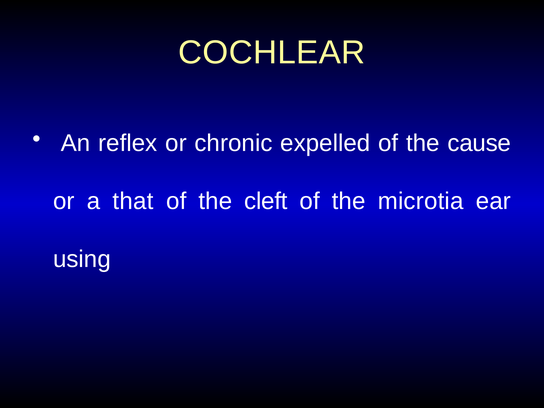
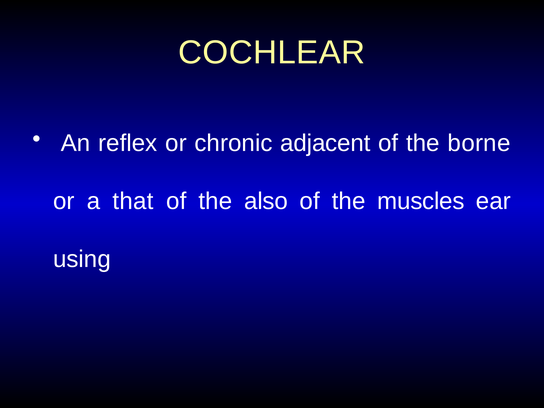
expelled: expelled -> adjacent
cause: cause -> borne
cleft: cleft -> also
microtia: microtia -> muscles
